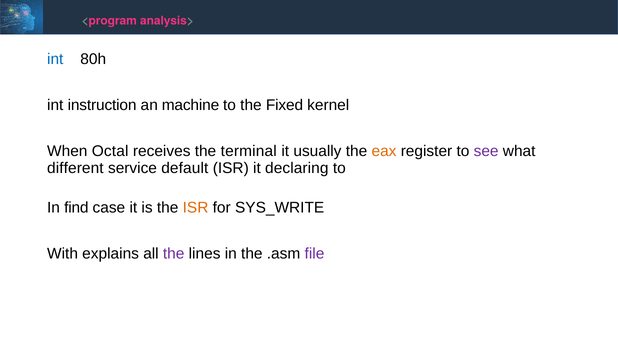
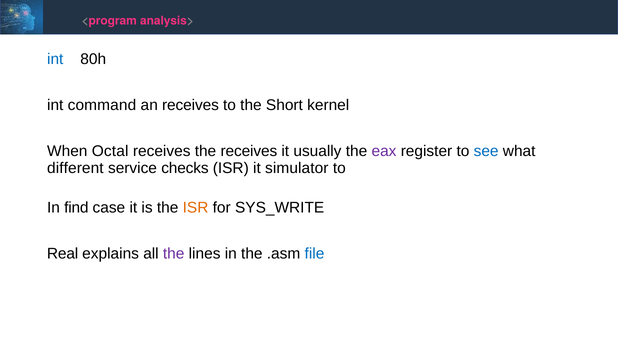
instruction: instruction -> command
an machine: machine -> receives
Fixed: Fixed -> Short
the terminal: terminal -> receives
eax colour: orange -> purple
see colour: purple -> blue
default: default -> checks
declaring: declaring -> simulator
With: With -> Real
file colour: purple -> blue
